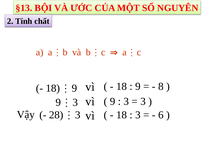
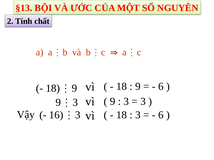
8 at (161, 87): 8 -> 6
28: 28 -> 16
